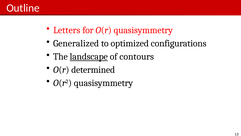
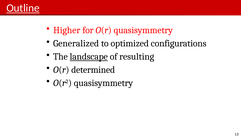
Outline underline: none -> present
Letters: Letters -> Higher
contours: contours -> resulting
